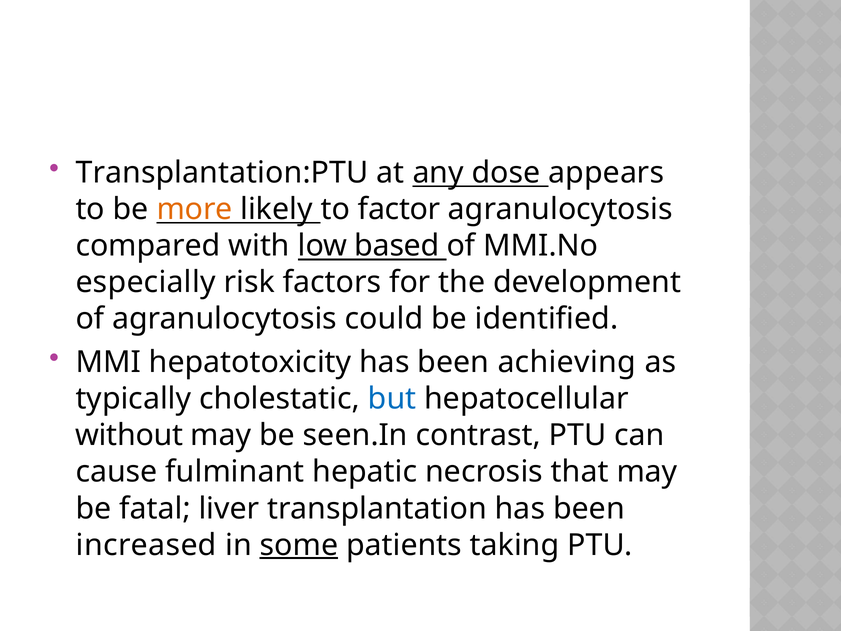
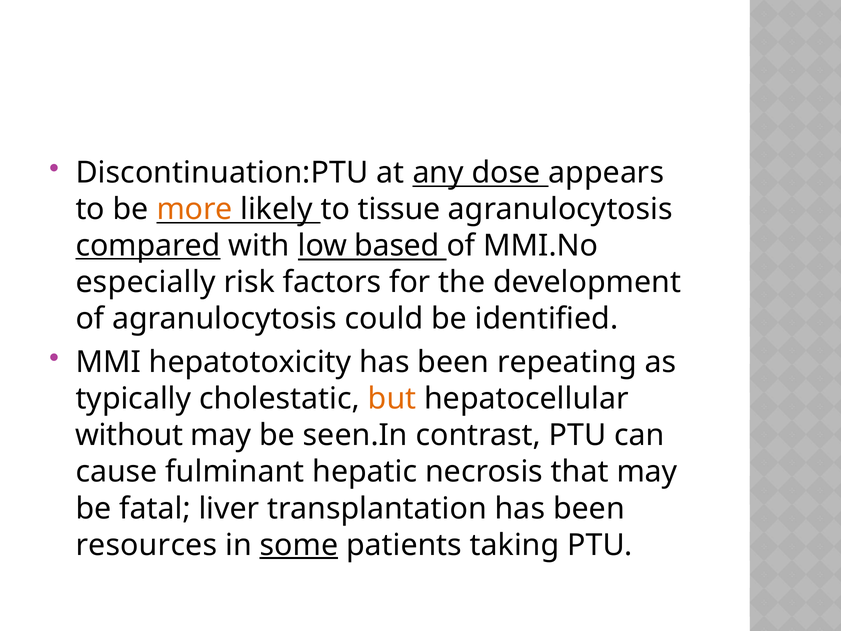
Transplantation:PTU: Transplantation:PTU -> Discontinuation:PTU
factor: factor -> tissue
compared underline: none -> present
achieving: achieving -> repeating
but colour: blue -> orange
increased: increased -> resources
